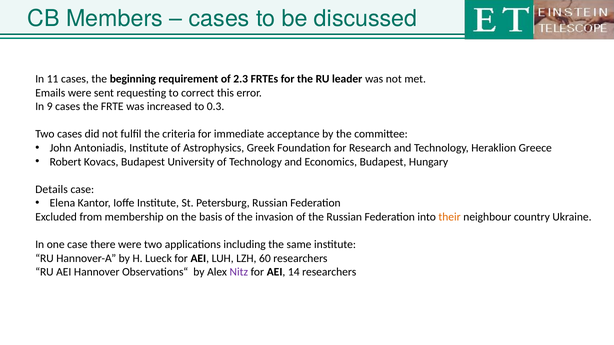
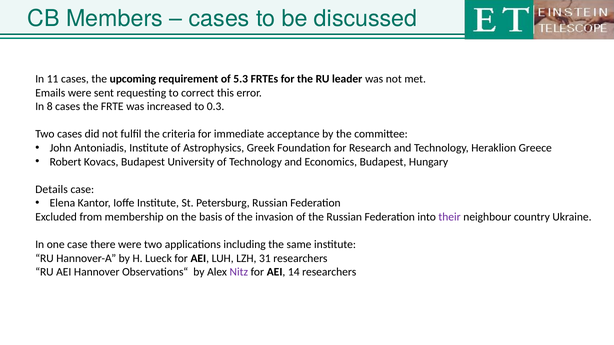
beginning: beginning -> upcoming
2.3: 2.3 -> 5.3
9: 9 -> 8
their colour: orange -> purple
60: 60 -> 31
